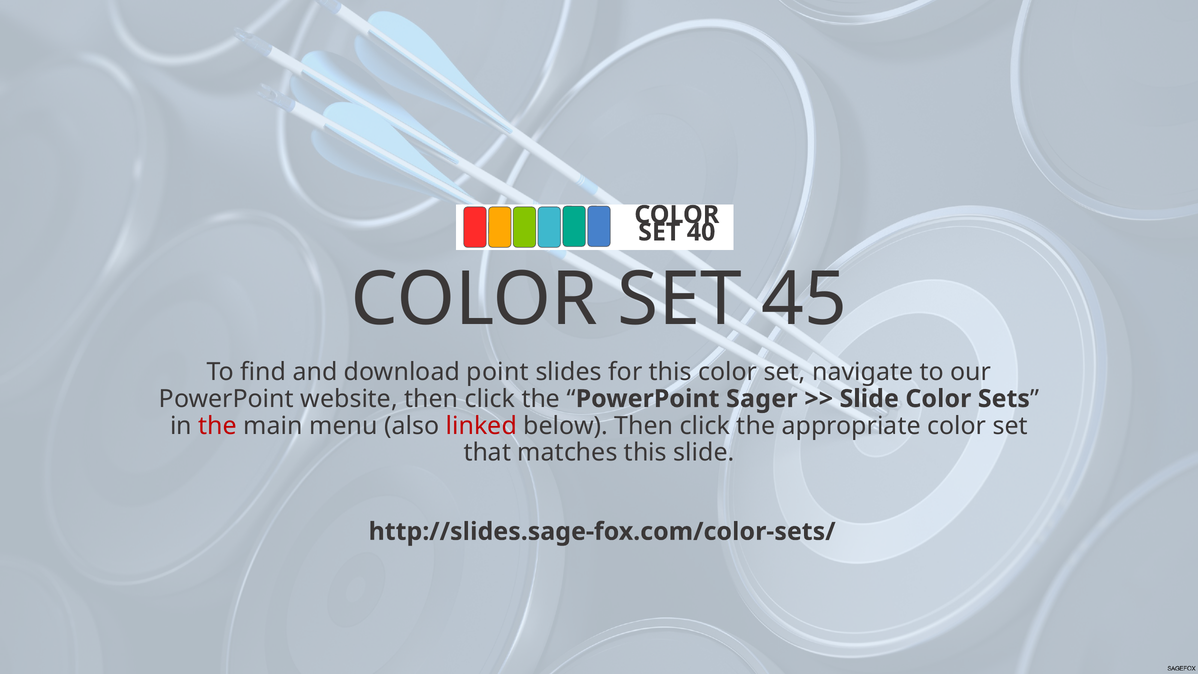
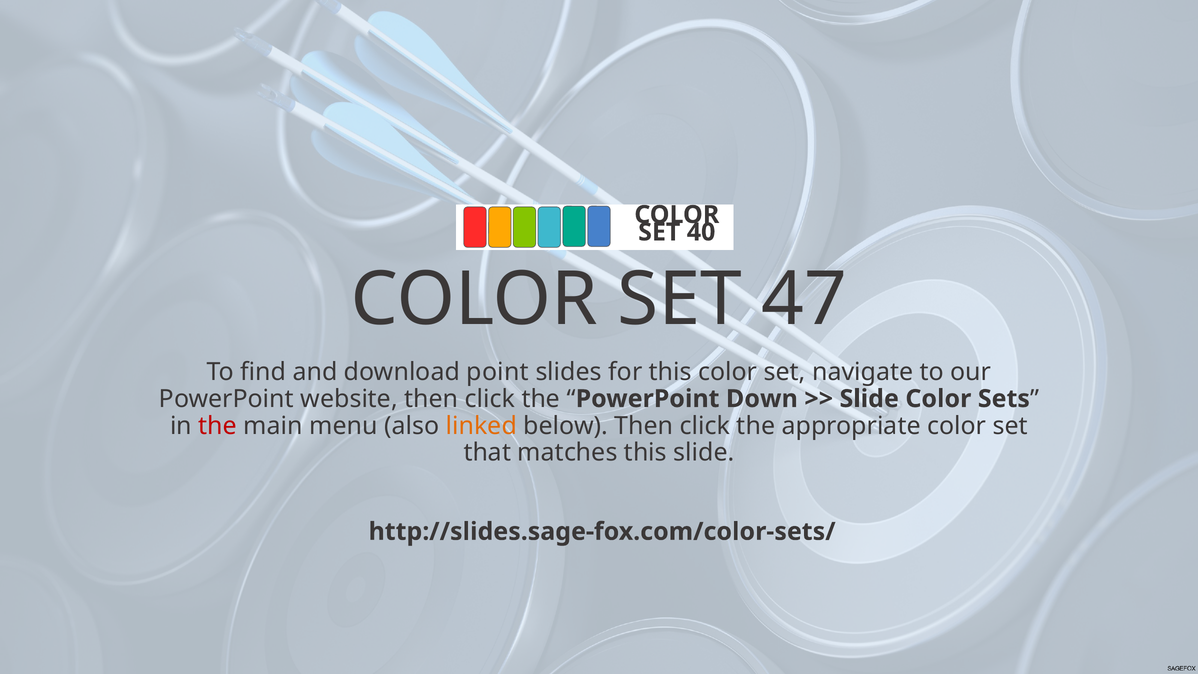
45: 45 -> 47
Sager: Sager -> Down
linked colour: red -> orange
